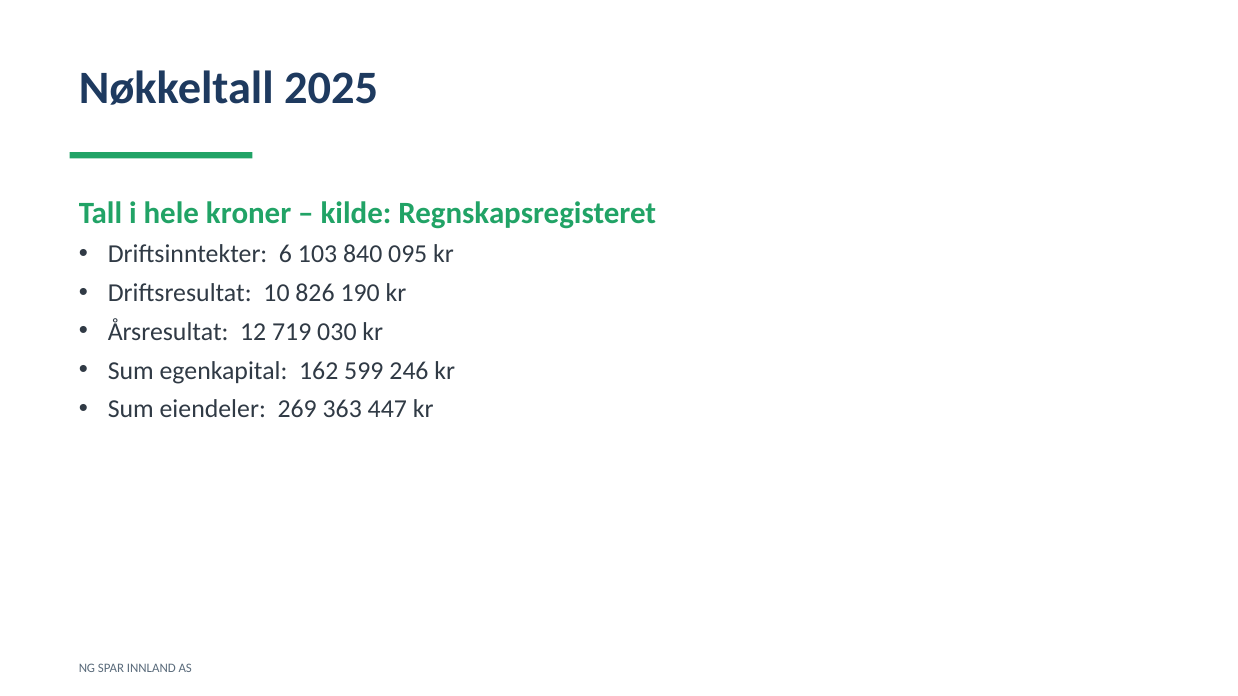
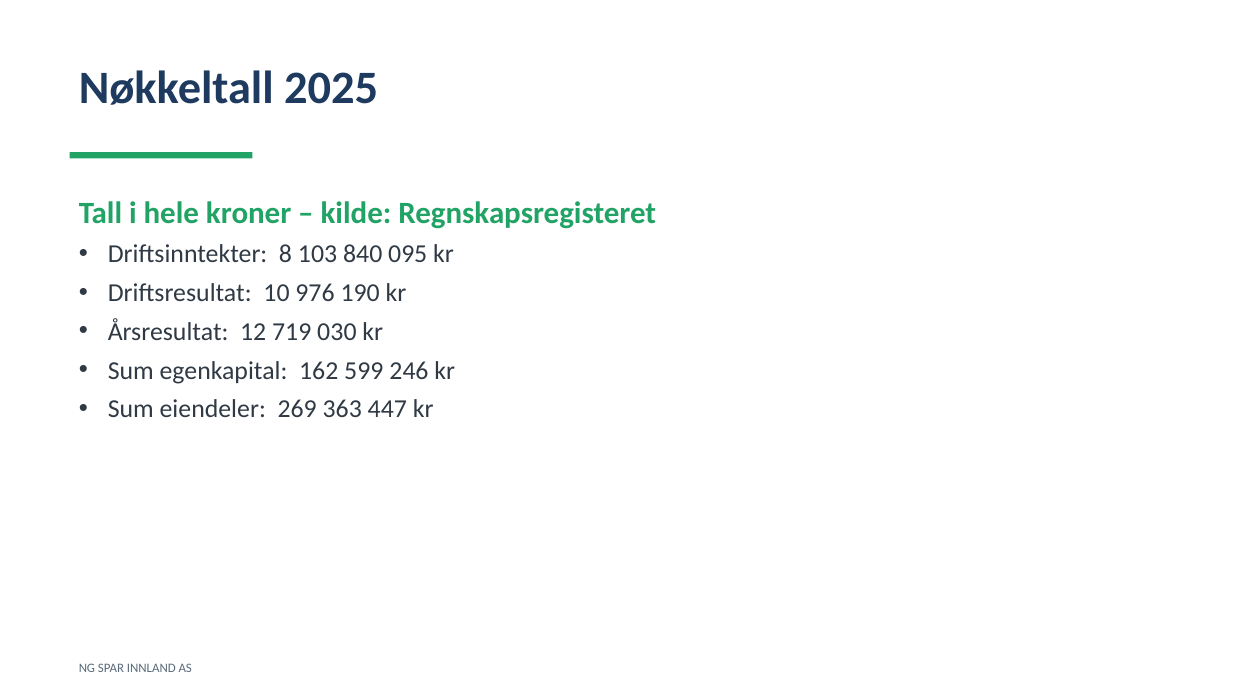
6: 6 -> 8
826: 826 -> 976
